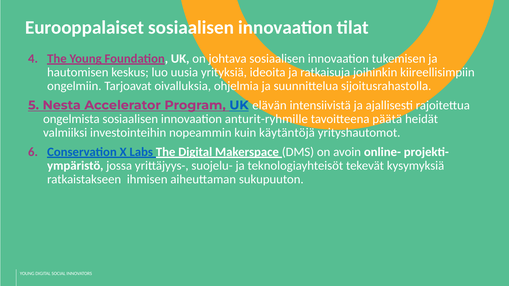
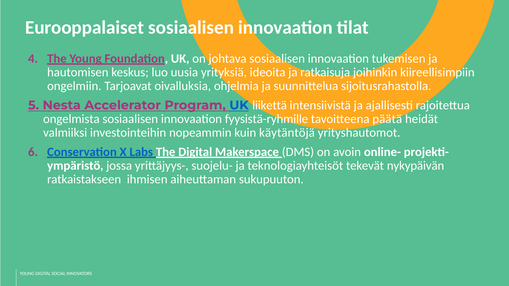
elävän: elävän -> liikettä
anturit-ryhmille: anturit-ryhmille -> fyysistä-ryhmille
kysymyksiä: kysymyksiä -> nykypäivän
